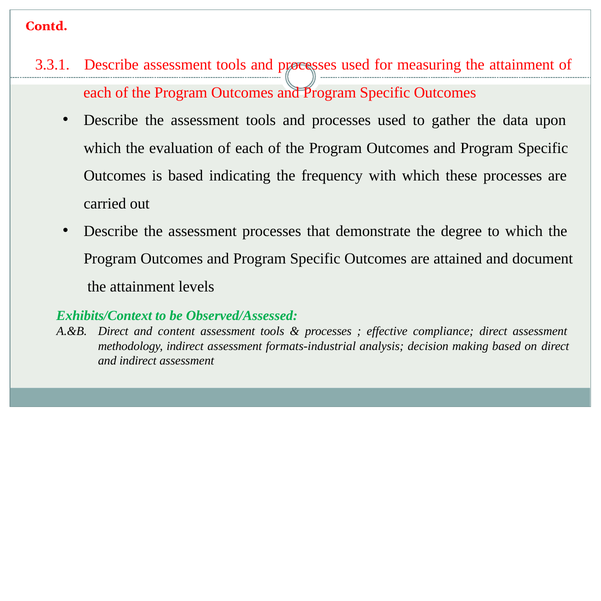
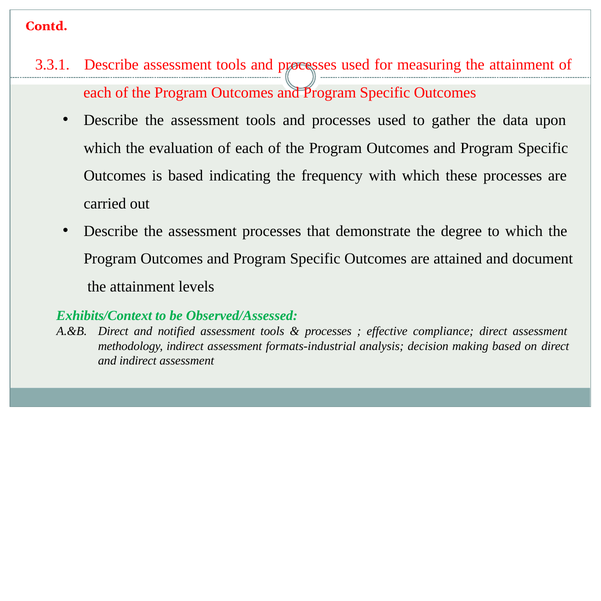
content: content -> notified
